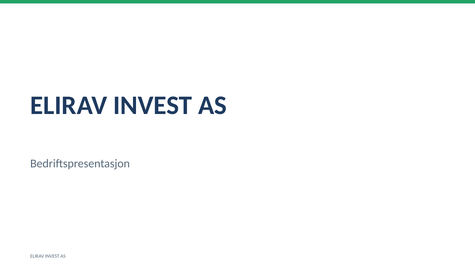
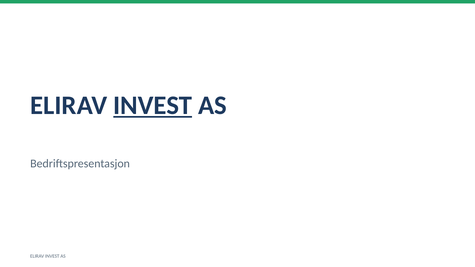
INVEST at (153, 105) underline: none -> present
